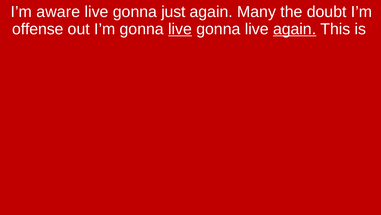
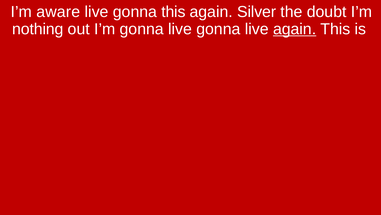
gonna just: just -> this
Many: Many -> Silver
offense: offense -> nothing
live at (180, 29) underline: present -> none
